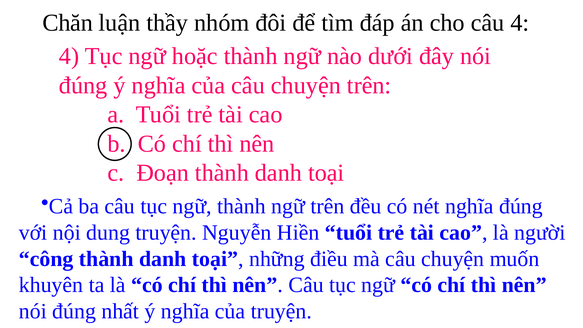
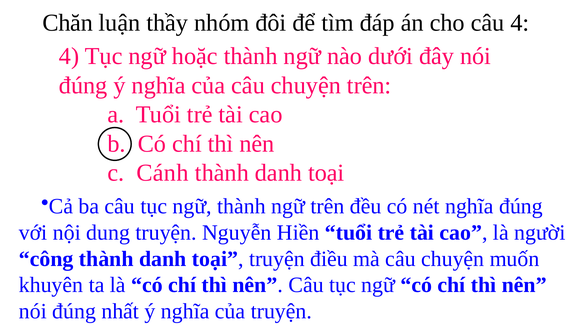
Đoạn: Đoạn -> Cánh
toại những: những -> truyện
